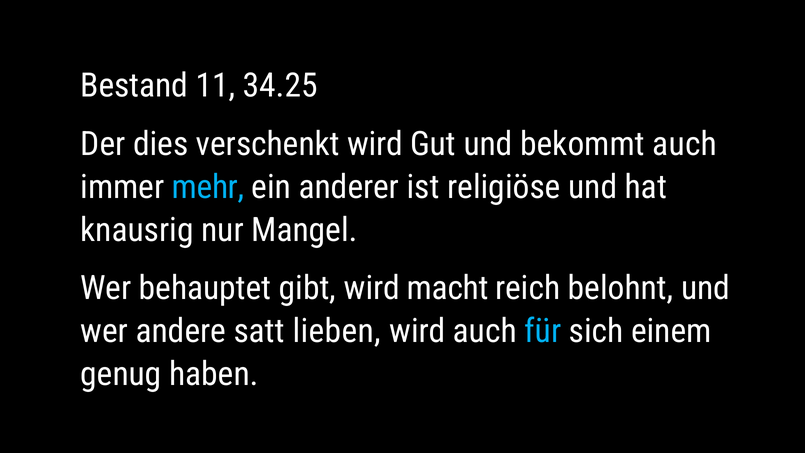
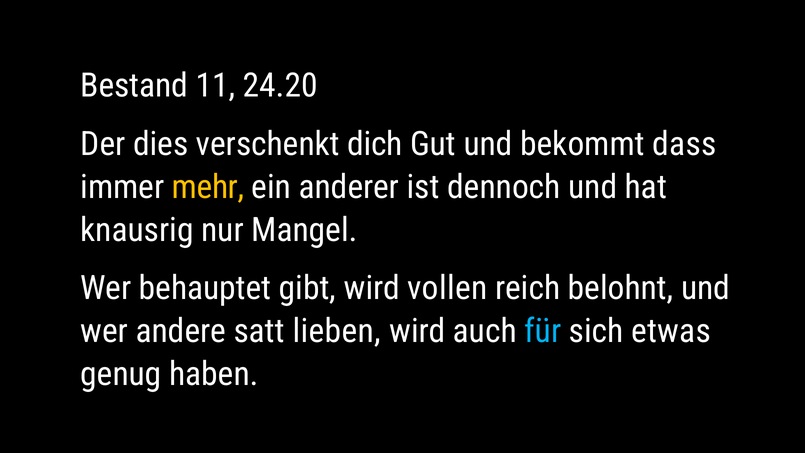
34.25: 34.25 -> 24.20
verschenkt wird: wird -> dich
bekommt auch: auch -> dass
mehr colour: light blue -> yellow
religiöse: religiöse -> dennoch
macht: macht -> vollen
einem: einem -> etwas
